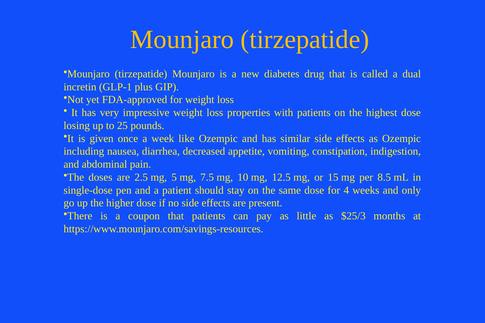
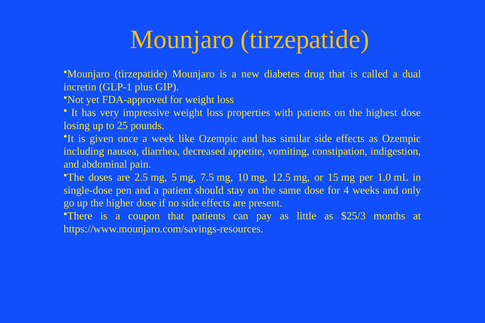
8.5: 8.5 -> 1.0
